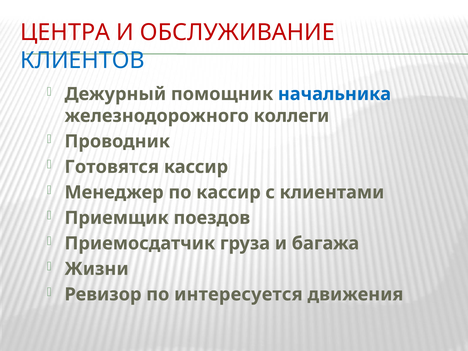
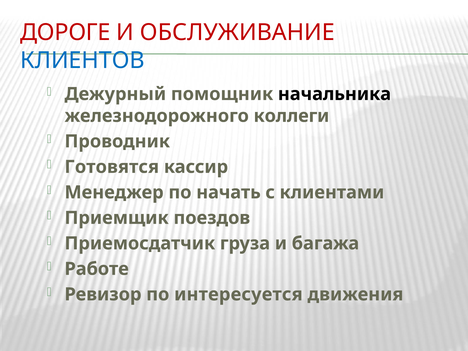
ЦЕНТРА: ЦЕНТРА -> ДОРОГЕ
начальника colour: blue -> black
по кассир: кассир -> начать
Жизни: Жизни -> Работе
